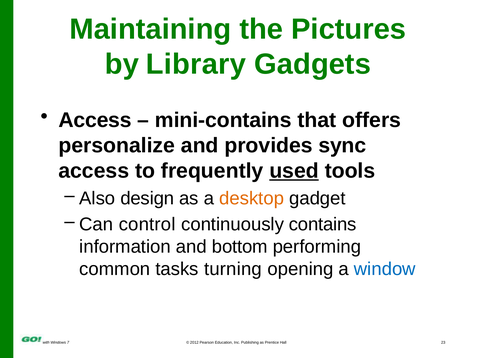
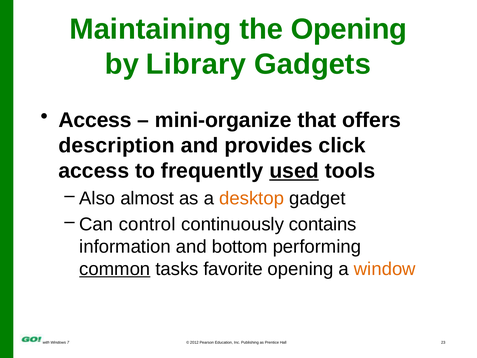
the Pictures: Pictures -> Opening
mini-contains: mini-contains -> mini-organize
personalize: personalize -> description
sync: sync -> click
design: design -> almost
common underline: none -> present
turning: turning -> favorite
window colour: blue -> orange
